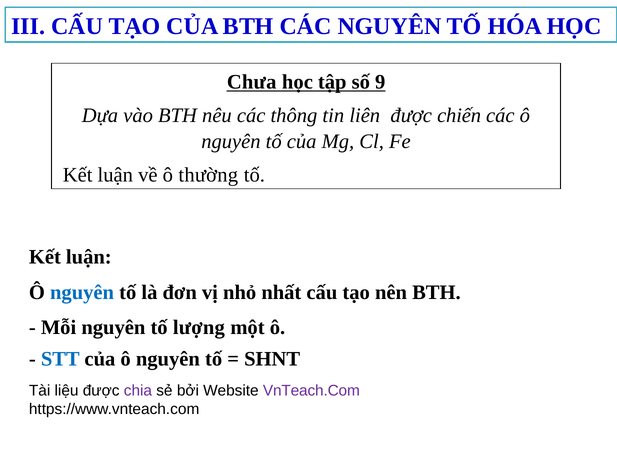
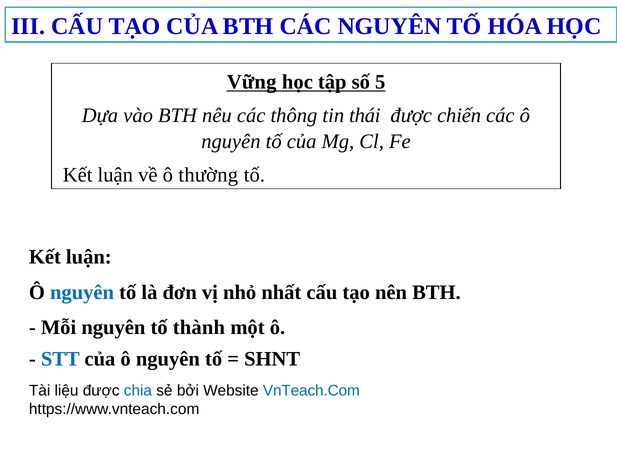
Chưa: Chưa -> Vững
9: 9 -> 5
liên: liên -> thái
lượng: lượng -> thành
chia colour: purple -> blue
VnTeach.Com colour: purple -> blue
